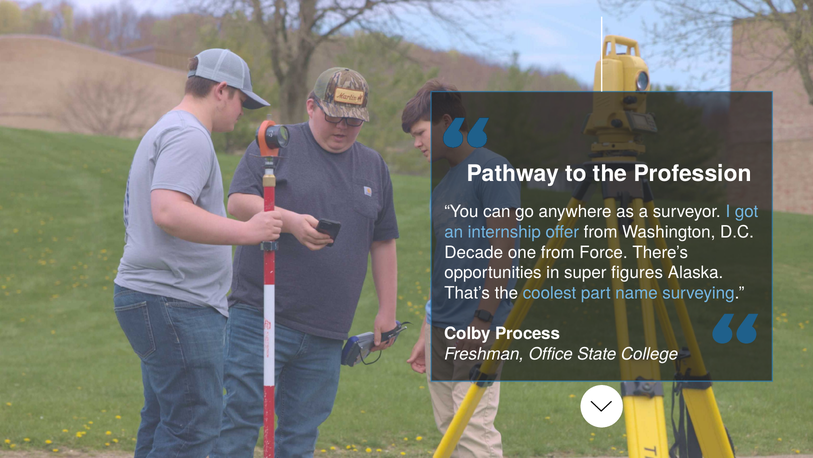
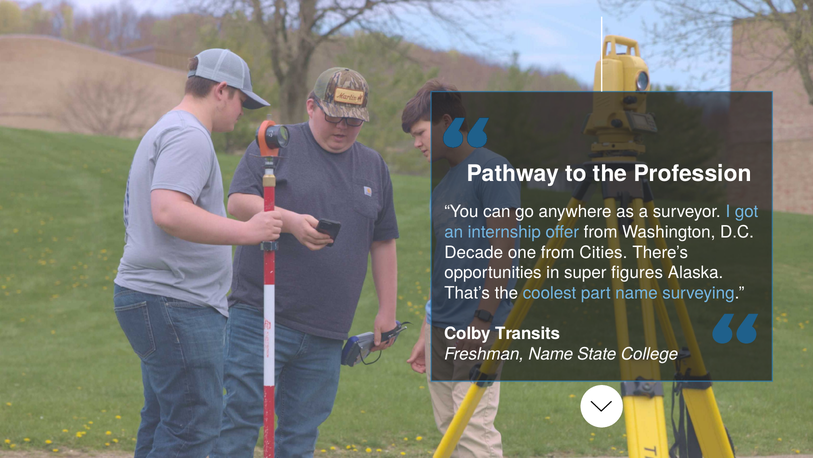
Force: Force -> Cities
Process: Process -> Transits
Freshman Office: Office -> Name
